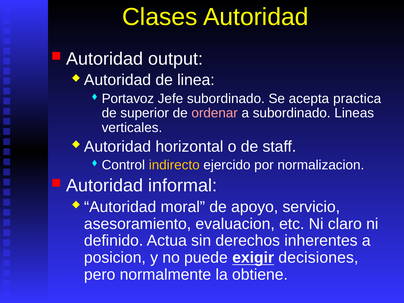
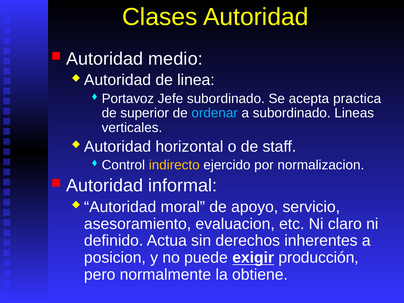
output: output -> medio
ordenar colour: pink -> light blue
decisiones: decisiones -> producción
